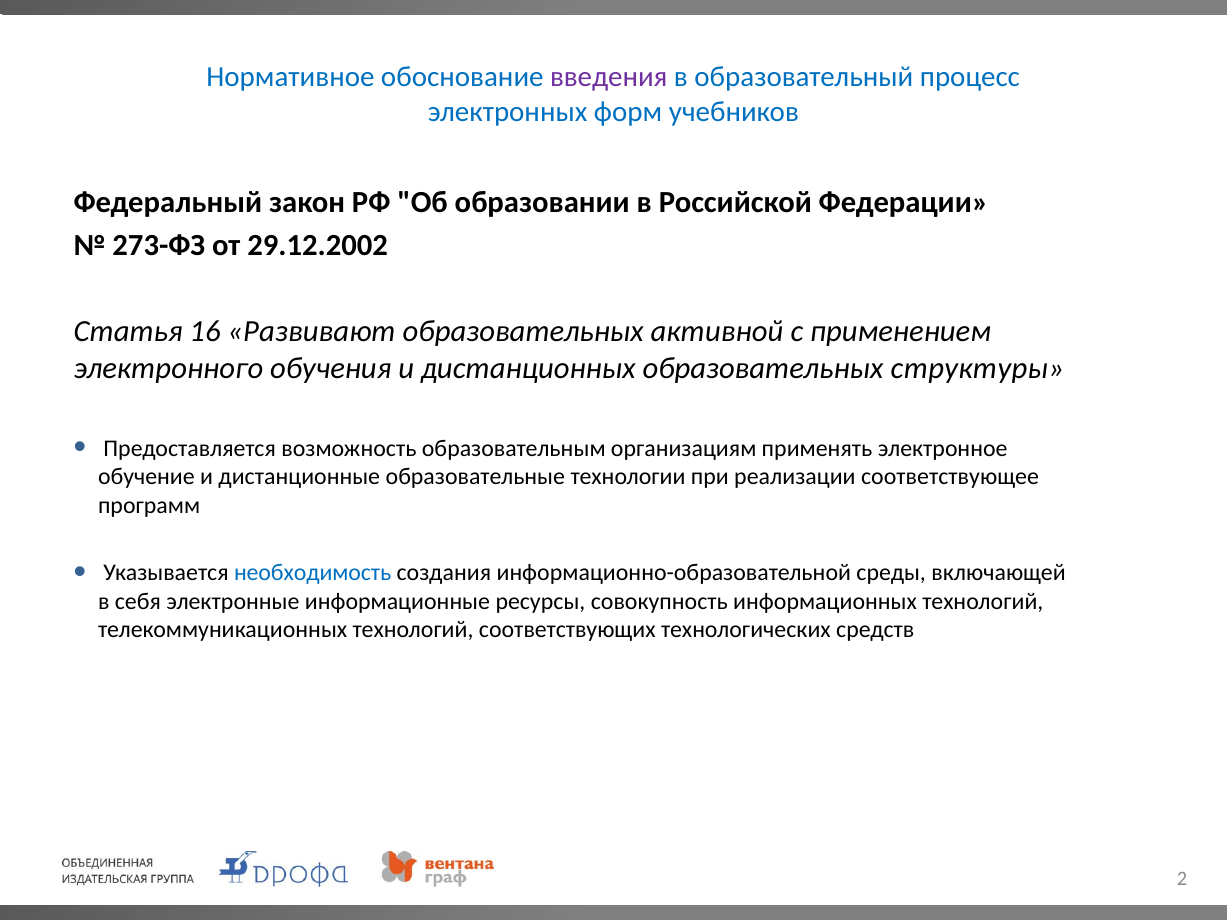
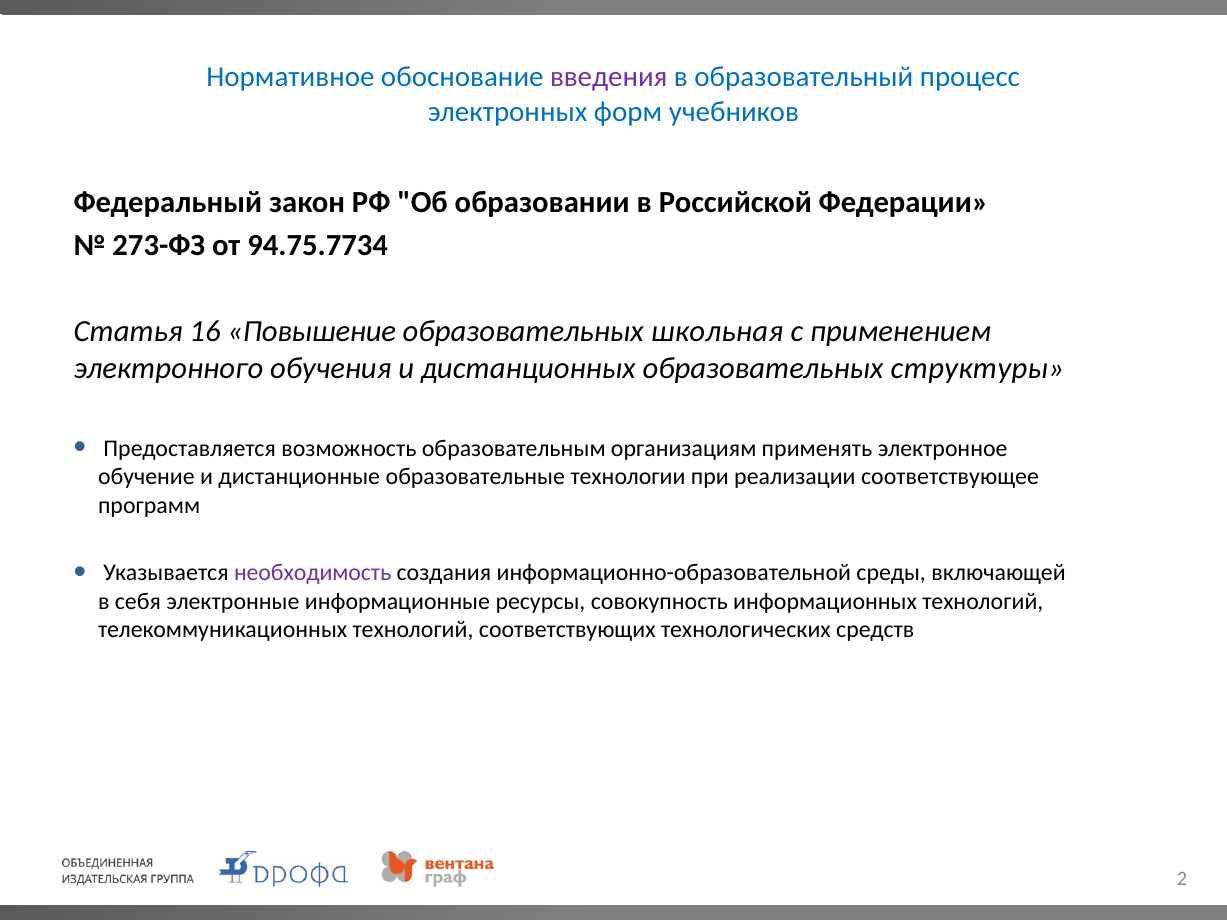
29.12.2002: 29.12.2002 -> 94.75.7734
Развивают: Развивают -> Повышение
активной: активной -> школьная
необходимость colour: blue -> purple
